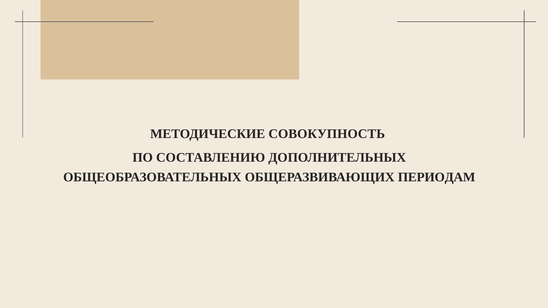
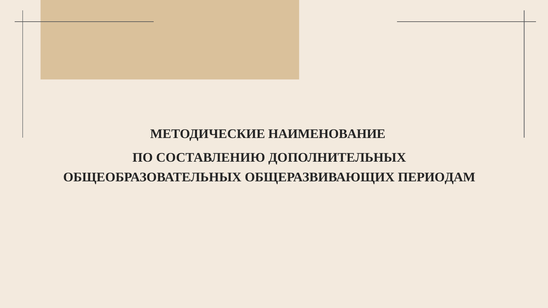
СОВОКУПНОСТЬ: СОВОКУПНОСТЬ -> НАИМЕНОВАНИЕ
